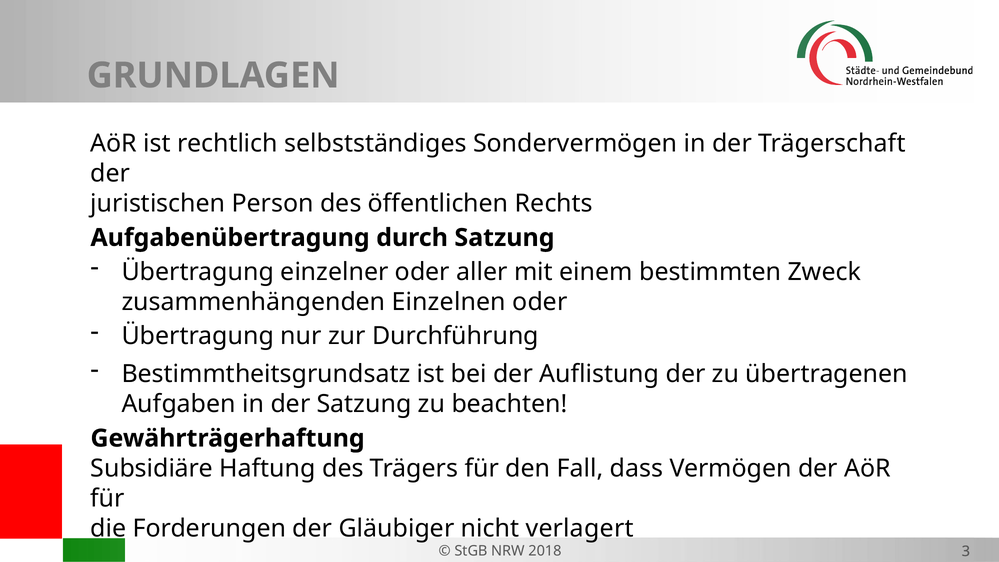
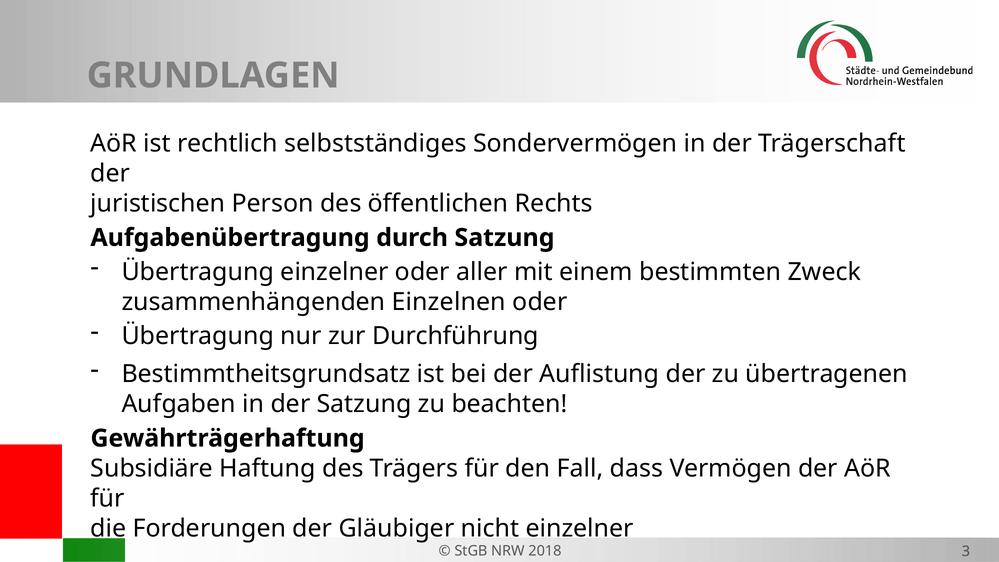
nicht verlagert: verlagert -> einzelner
